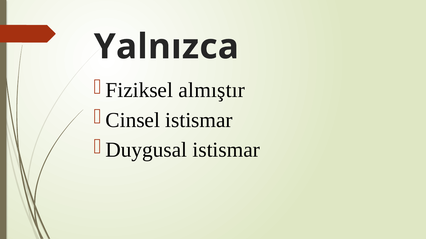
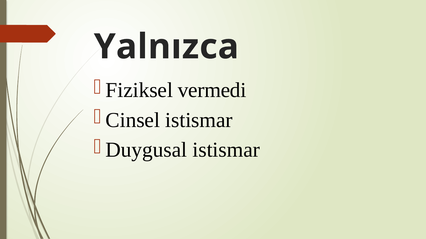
almıştır: almıştır -> vermedi
